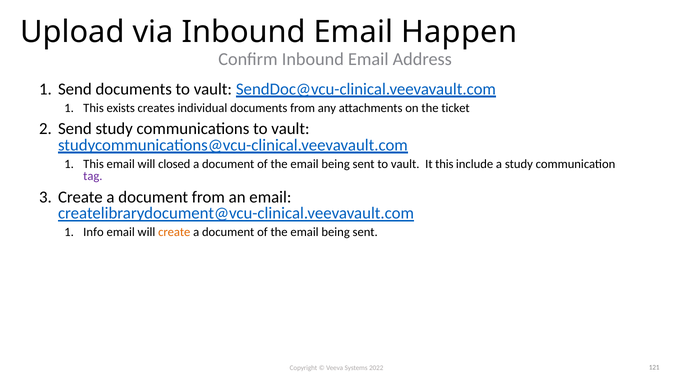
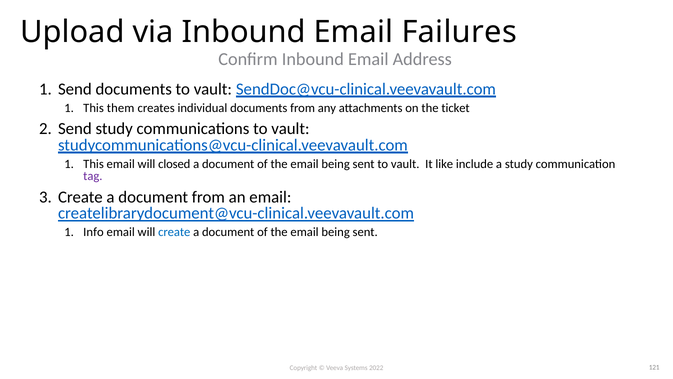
Happen: Happen -> Failures
exists: exists -> them
It this: this -> like
create at (174, 232) colour: orange -> blue
